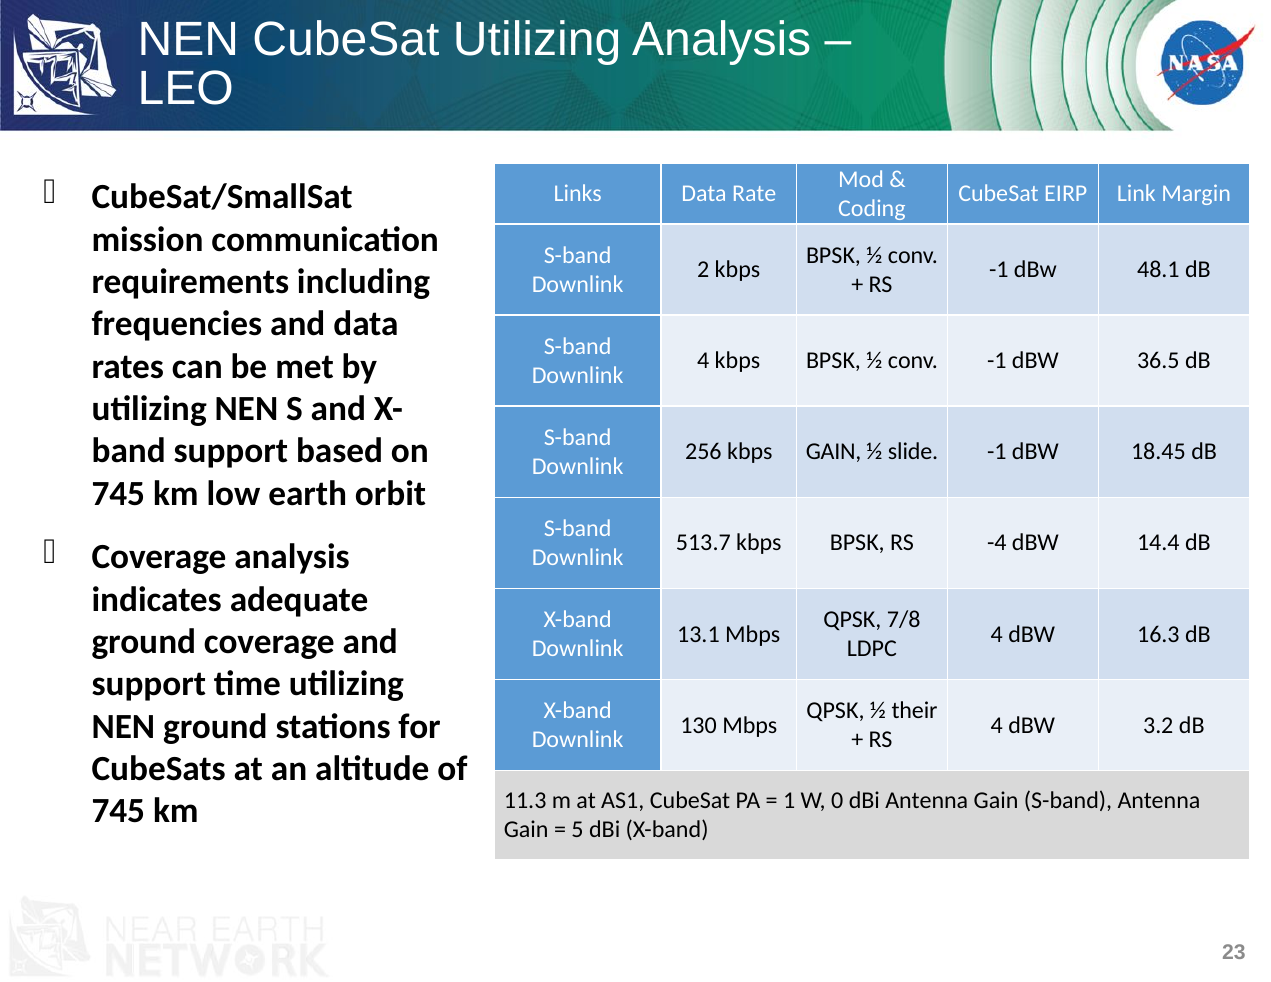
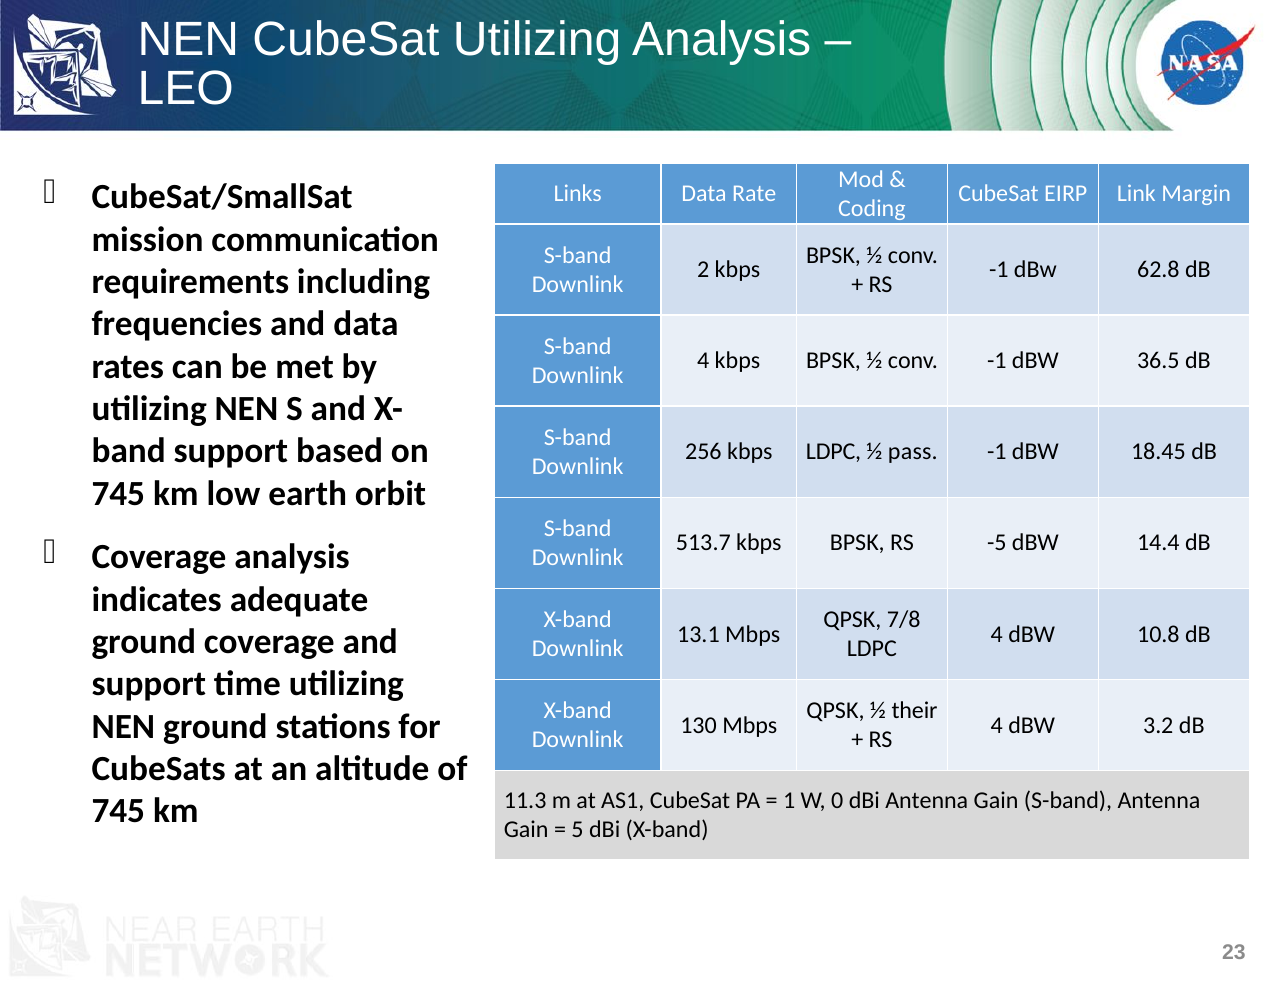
48.1: 48.1 -> 62.8
kbps GAIN: GAIN -> LDPC
slide: slide -> pass
-4: -4 -> -5
16.3: 16.3 -> 10.8
